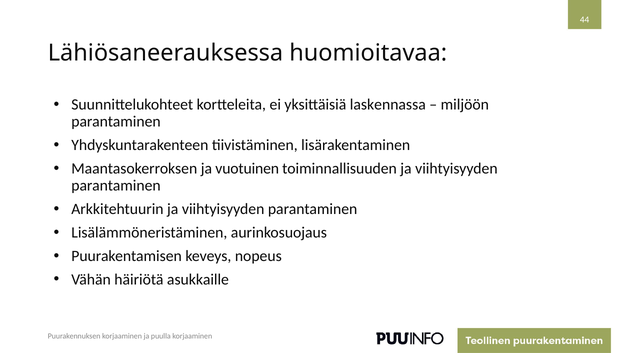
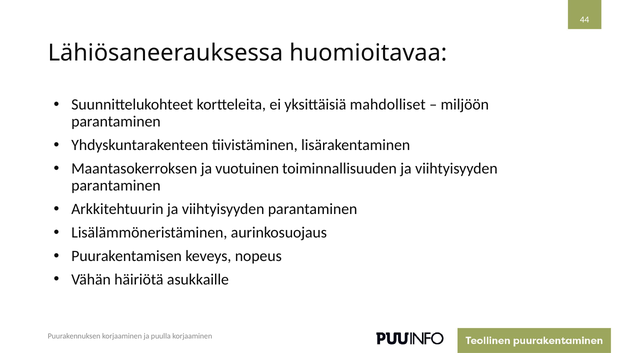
laskennassa: laskennassa -> mahdolliset
